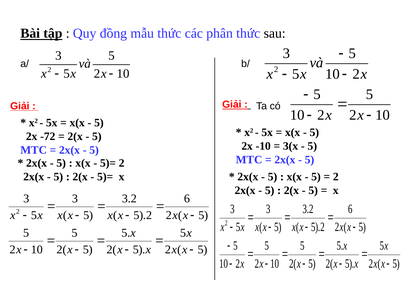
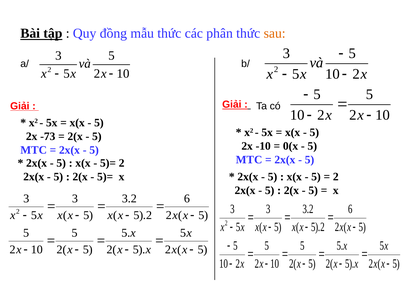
sau colour: black -> orange
-72: -72 -> -73
3(x: 3(x -> 0(x
